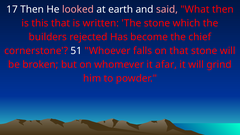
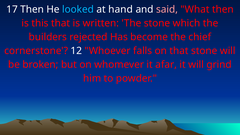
looked colour: pink -> light blue
earth: earth -> hand
51: 51 -> 12
